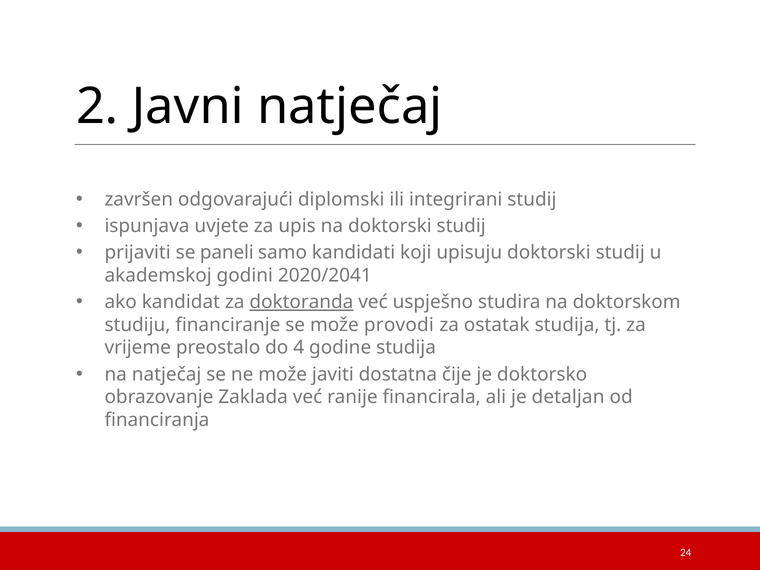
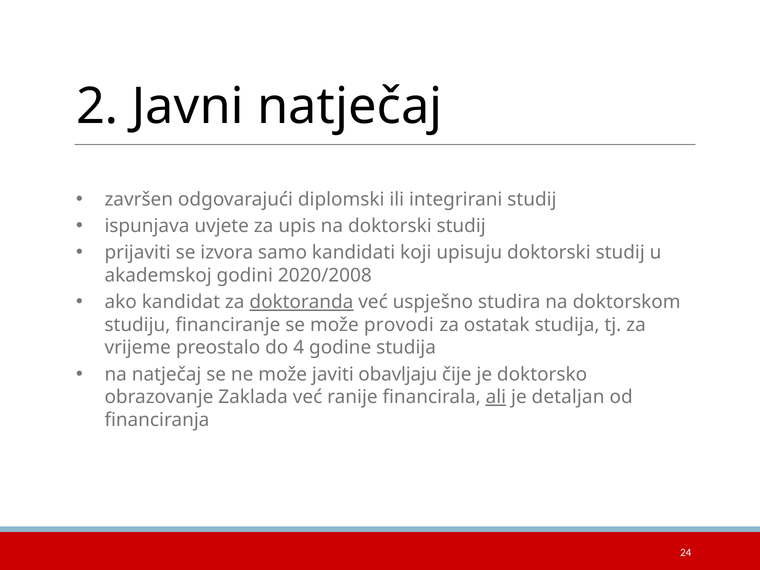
paneli: paneli -> izvora
2020/2041: 2020/2041 -> 2020/2008
dostatna: dostatna -> obavljaju
ali underline: none -> present
